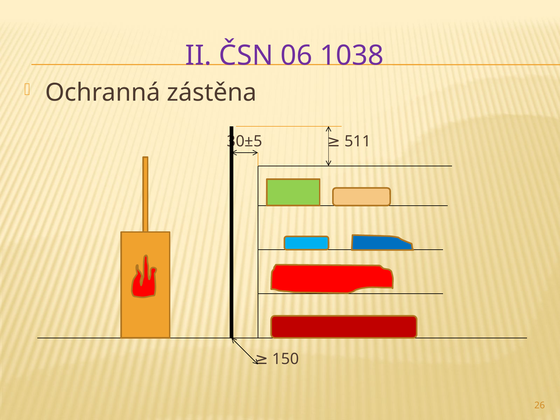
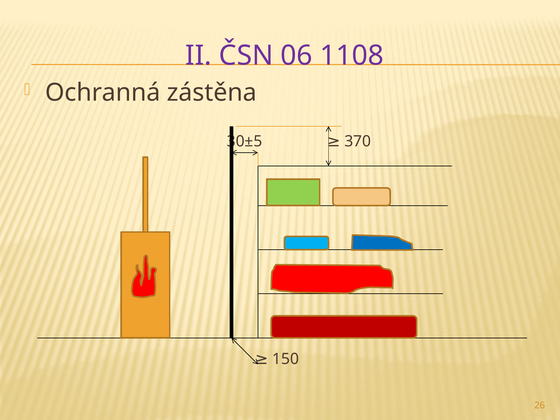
1038: 1038 -> 1108
511: 511 -> 370
